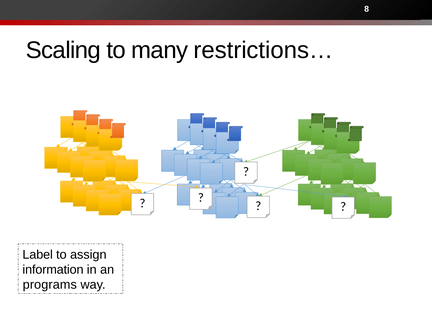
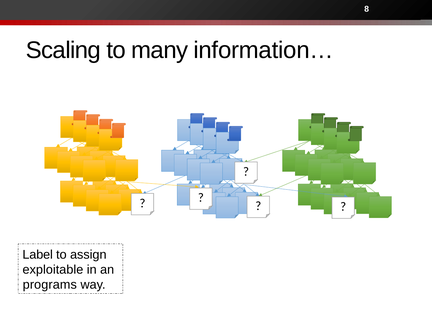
restrictions…: restrictions… -> information…
information: information -> exploitable
